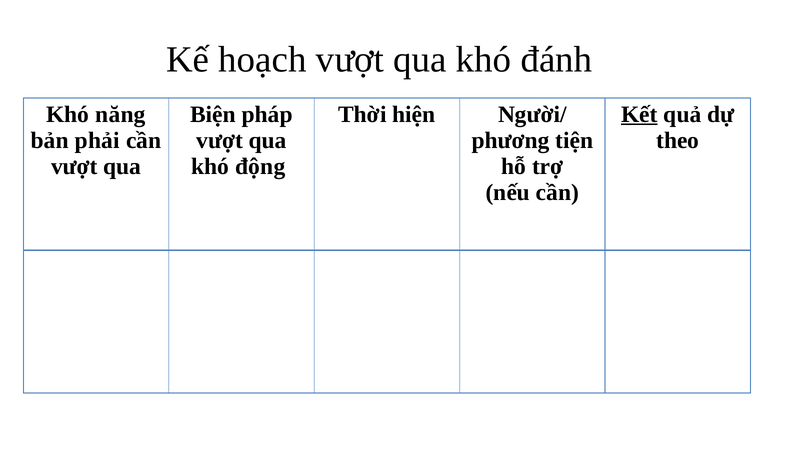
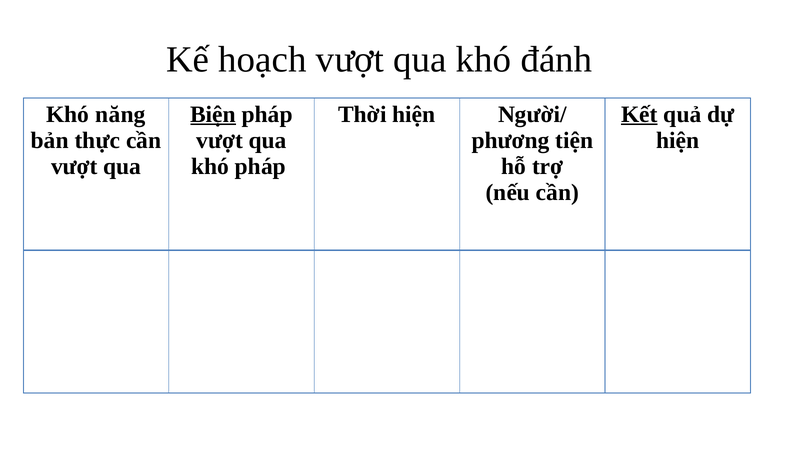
Biện underline: none -> present
phải: phải -> thực
theo at (678, 140): theo -> hiện
khó động: động -> pháp
